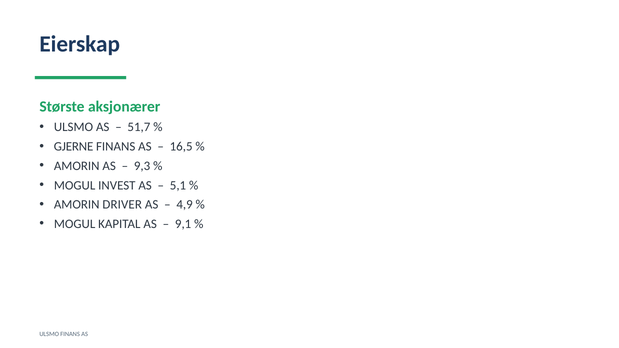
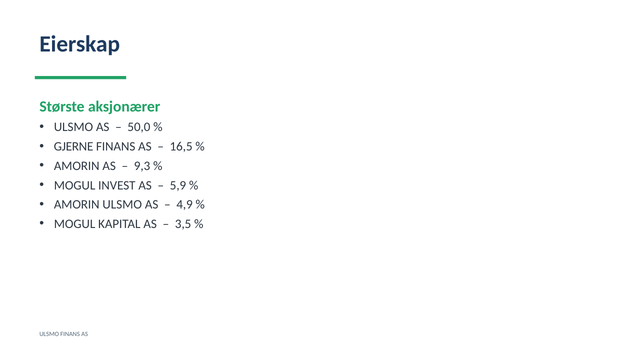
51,7: 51,7 -> 50,0
5,1: 5,1 -> 5,9
AMORIN DRIVER: DRIVER -> ULSMO
9,1: 9,1 -> 3,5
